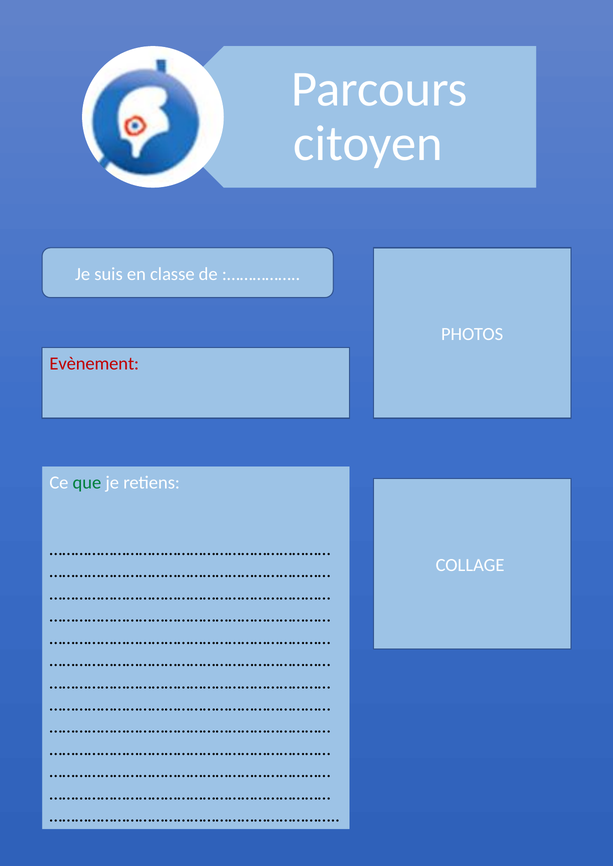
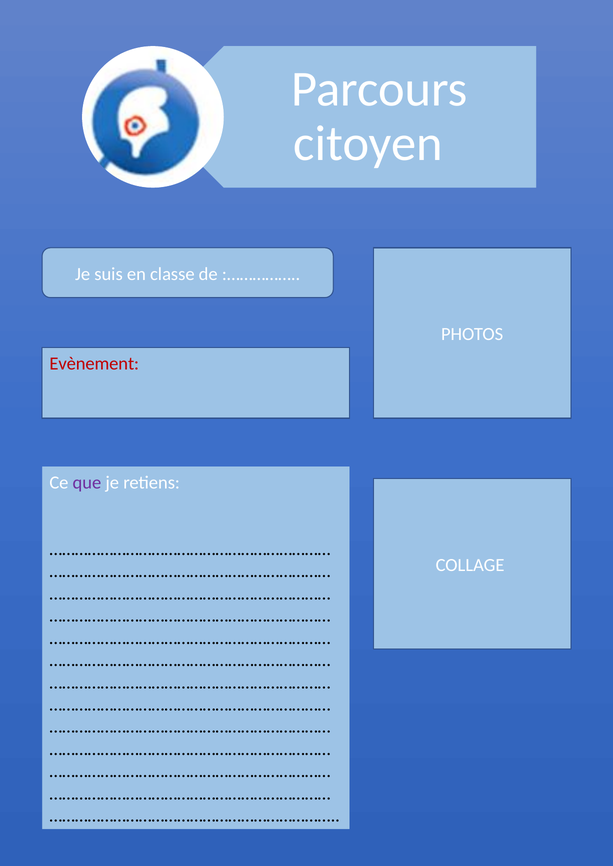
que colour: green -> purple
